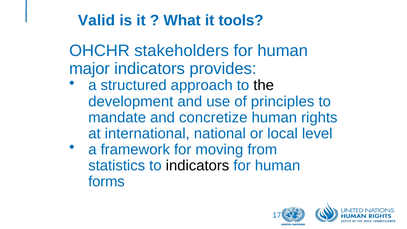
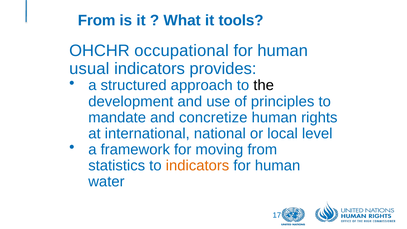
Valid at (96, 20): Valid -> From
stakeholders: stakeholders -> occupational
major: major -> usual
indicators at (197, 166) colour: black -> orange
forms: forms -> water
